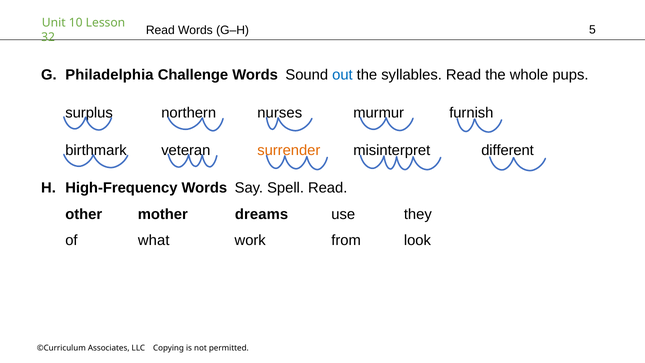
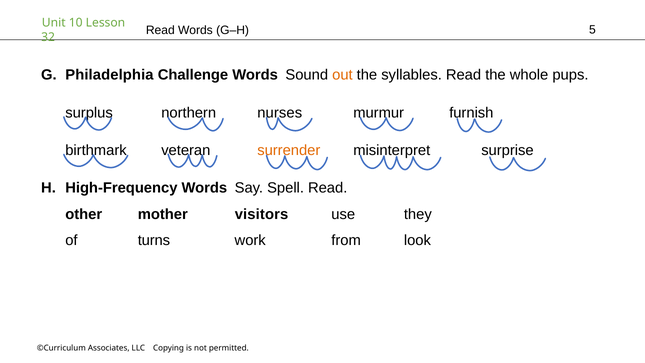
out colour: blue -> orange
different: different -> surprise
dreams: dreams -> visitors
what: what -> turns
